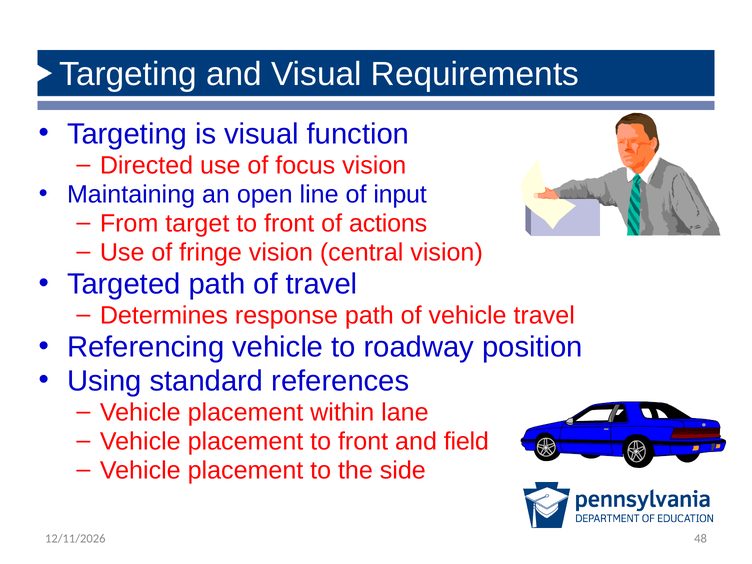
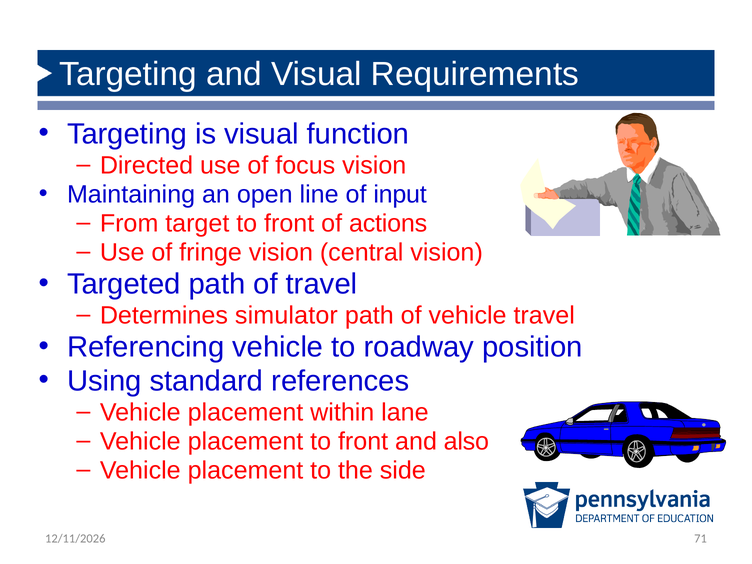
response: response -> simulator
field: field -> also
48: 48 -> 71
